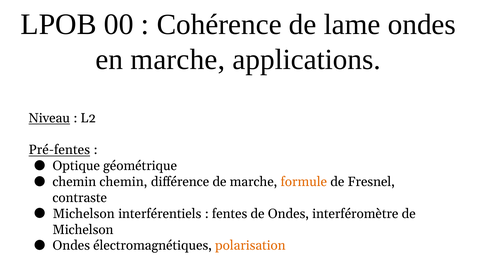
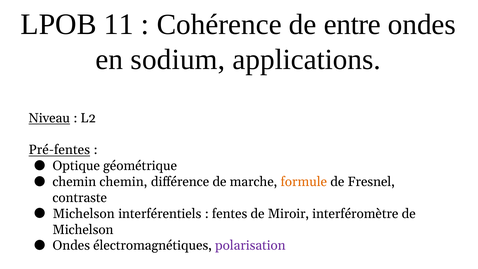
00: 00 -> 11
lame: lame -> entre
en marche: marche -> sodium
de Ondes: Ondes -> Miroir
polarisation colour: orange -> purple
